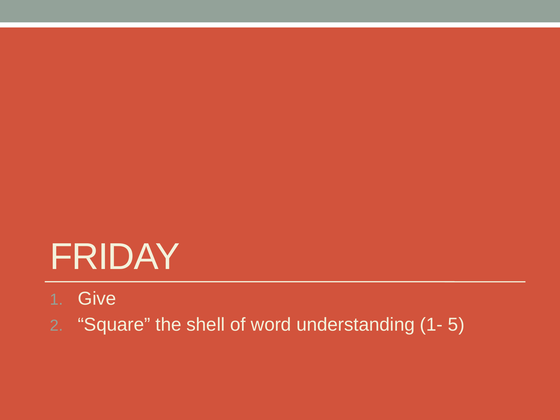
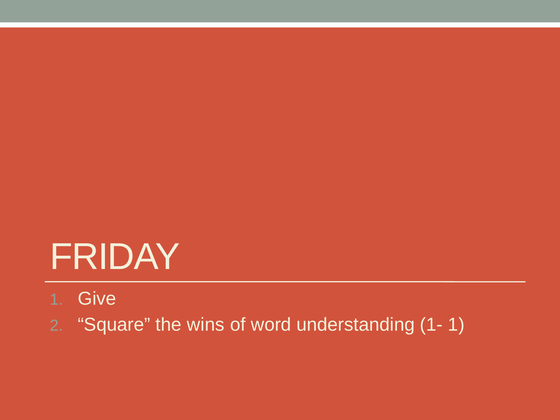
shell: shell -> wins
1- 5: 5 -> 1
